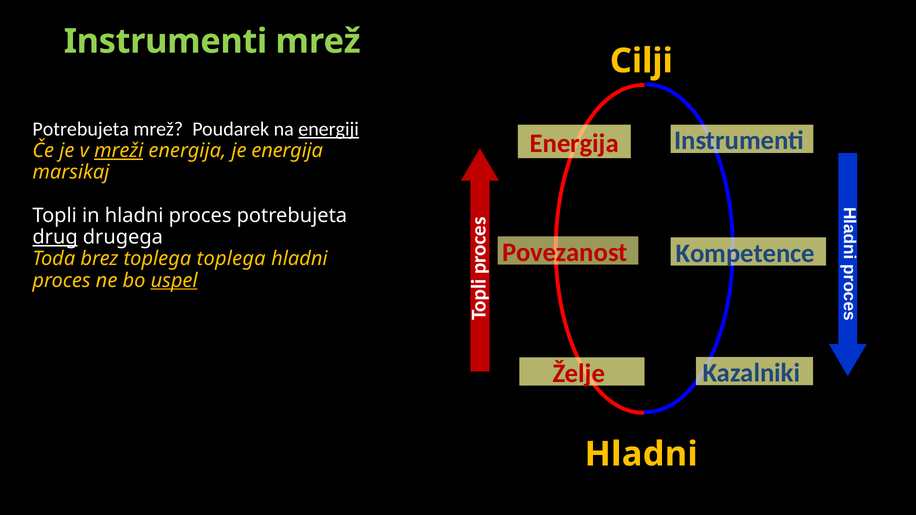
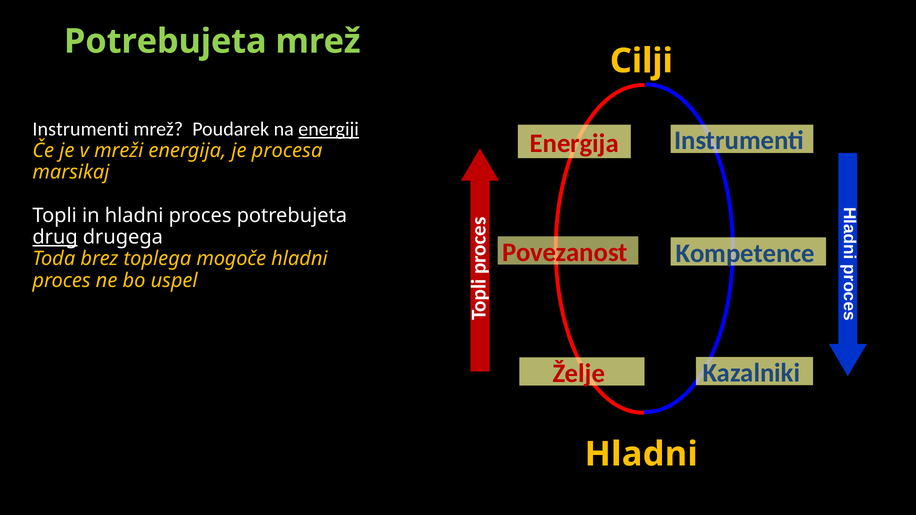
Instrumenti at (165, 41): Instrumenti -> Potrebujeta
Potrebujeta at (81, 129): Potrebujeta -> Instrumenti
mreži underline: present -> none
je energija: energija -> procesa
toplega toplega: toplega -> mogoče
uspel underline: present -> none
